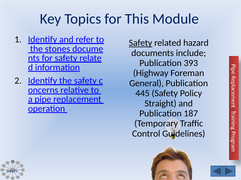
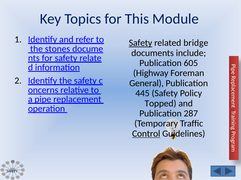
hazard: hazard -> bridge
393: 393 -> 605
Straight: Straight -> Topped
187: 187 -> 287
Control underline: none -> present
